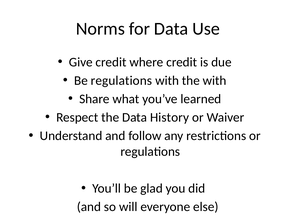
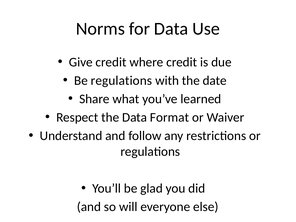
the with: with -> date
History: History -> Format
